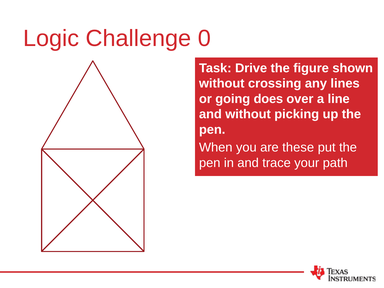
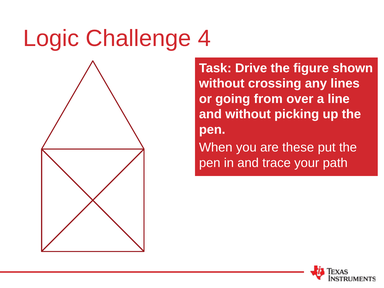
0: 0 -> 4
does: does -> from
